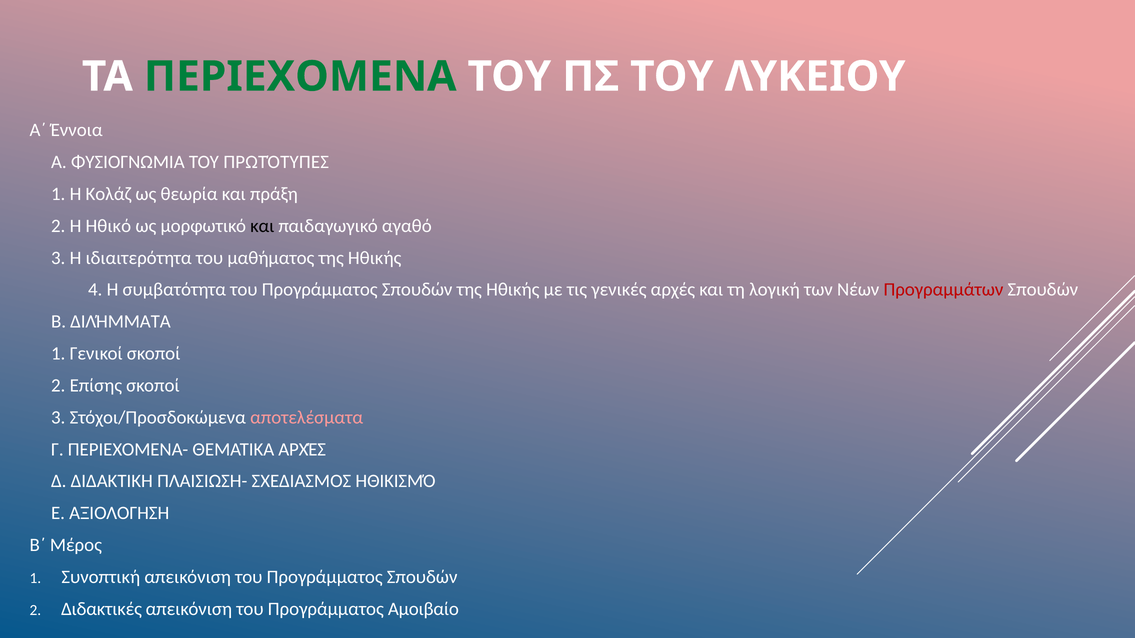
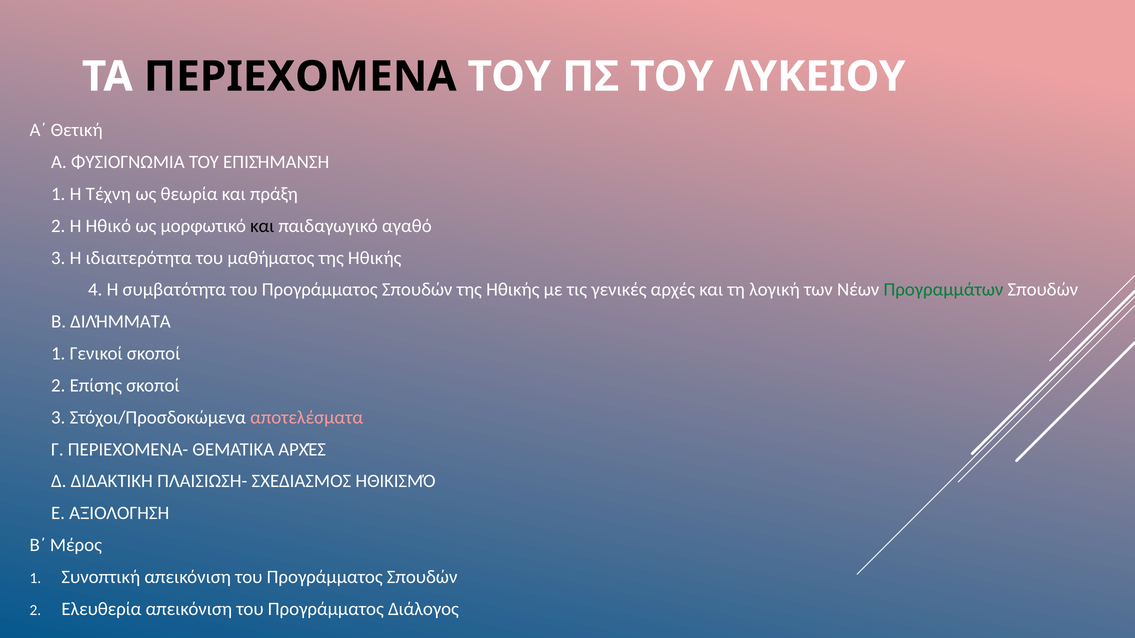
ΠΕΡΙΕΧΟΜΕΝΑ colour: green -> black
Έννοια: Έννοια -> Θετική
ΠΡΩΤΌΤΥΠΕΣ: ΠΡΩΤΌΤΥΠΕΣ -> ΕΠΙΣΉΜΑΝΣΗ
Κολάζ: Κολάζ -> Τέχνη
Προγραμμάτων colour: red -> green
Διδακτικές: Διδακτικές -> Ελευθερία
Αμοιβαίο: Αμοιβαίο -> Διάλογος
